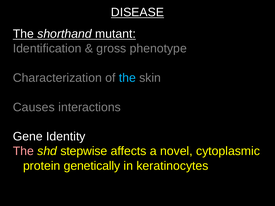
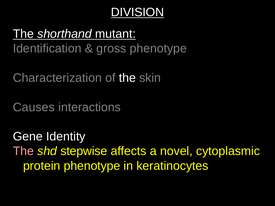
DISEASE: DISEASE -> DIVISION
the at (127, 78) colour: light blue -> white
protein genetically: genetically -> phenotype
